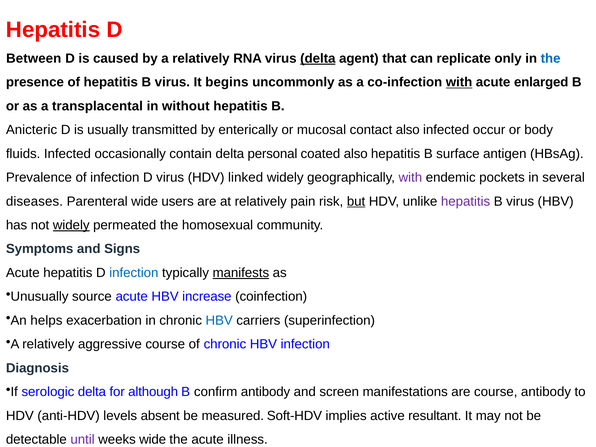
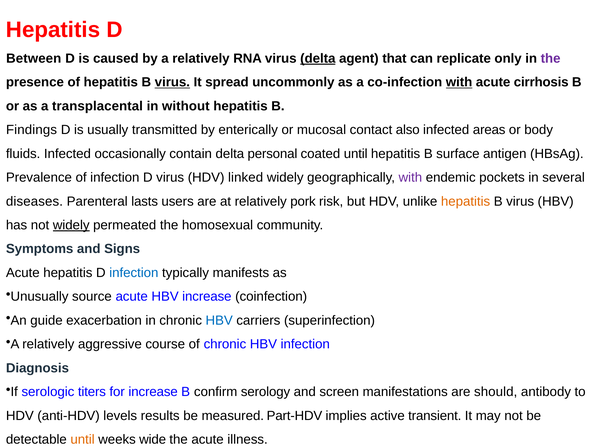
the at (551, 58) colour: blue -> purple
virus at (172, 82) underline: none -> present
begins: begins -> spread
enlarged: enlarged -> cirrhosis
Anicteric: Anicteric -> Findings
occur: occur -> areas
coated also: also -> until
Parenteral wide: wide -> lasts
pain: pain -> pork
but underline: present -> none
hepatitis at (466, 201) colour: purple -> orange
manifests underline: present -> none
helps: helps -> guide
serologic delta: delta -> titers
for although: although -> increase
confirm antibody: antibody -> serology
are course: course -> should
absent: absent -> results
Soft-HDV: Soft-HDV -> Part-HDV
resultant: resultant -> transient
until at (83, 439) colour: purple -> orange
